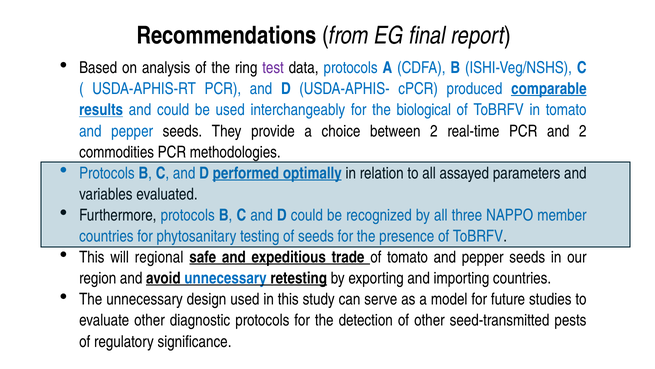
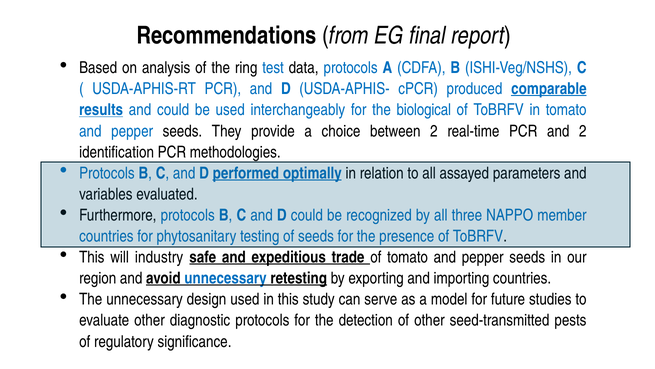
test colour: purple -> blue
commodities: commodities -> identification
regional: regional -> industry
